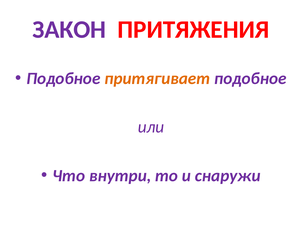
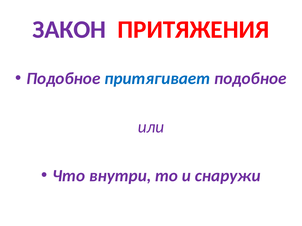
притягивает colour: orange -> blue
